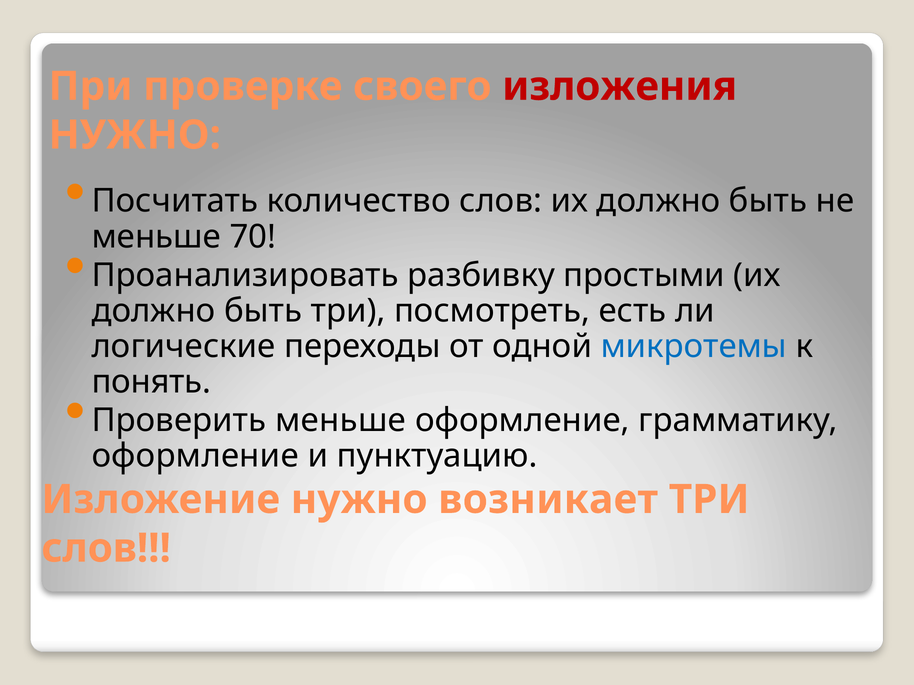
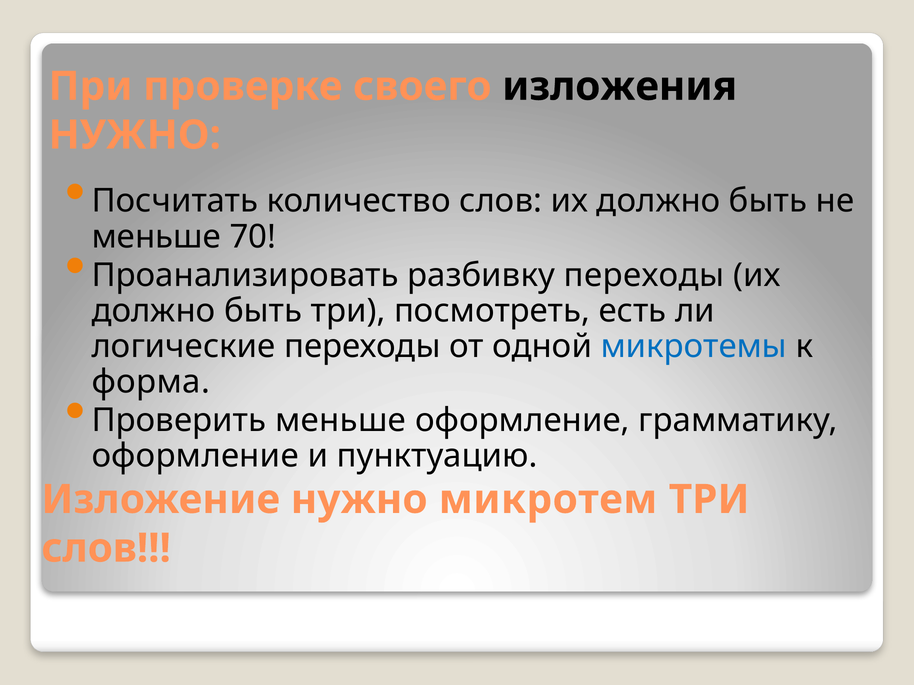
изложения colour: red -> black
разбивку простыми: простыми -> переходы
понять: понять -> форма
возникает: возникает -> микротем
